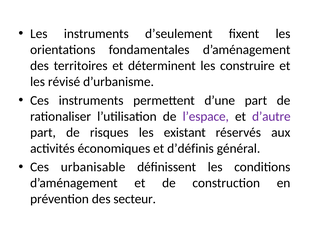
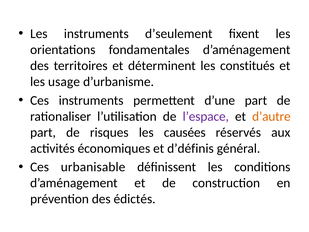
construire: construire -> constitués
révisé: révisé -> usage
d’autre colour: purple -> orange
existant: existant -> causées
secteur: secteur -> édictés
